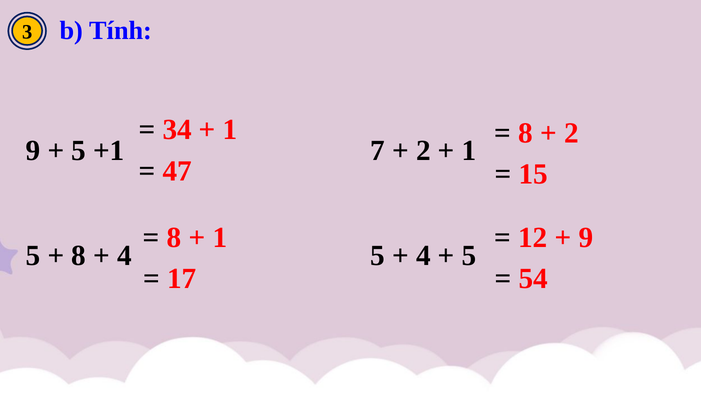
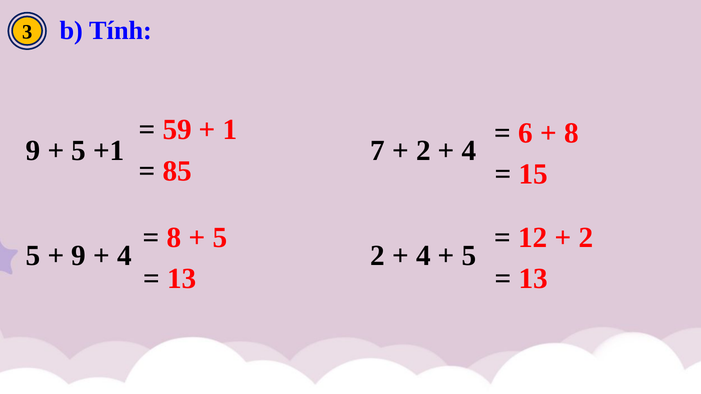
34: 34 -> 59
8 at (526, 133): 8 -> 6
2 at (571, 133): 2 -> 8
1 at (469, 151): 1 -> 4
47: 47 -> 85
1 at (220, 238): 1 -> 5
9 at (586, 238): 9 -> 2
8 at (79, 256): 8 -> 9
4 5: 5 -> 2
17 at (182, 279): 17 -> 13
54 at (533, 279): 54 -> 13
